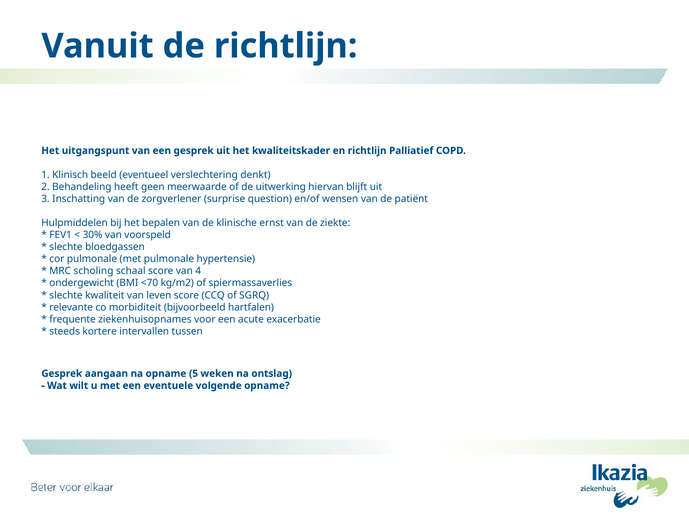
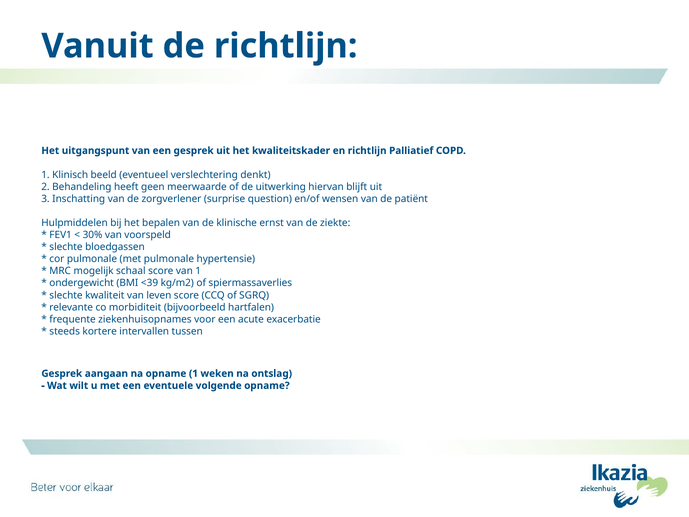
scholing: scholing -> mogelijk
van 4: 4 -> 1
<70: <70 -> <39
opname 5: 5 -> 1
